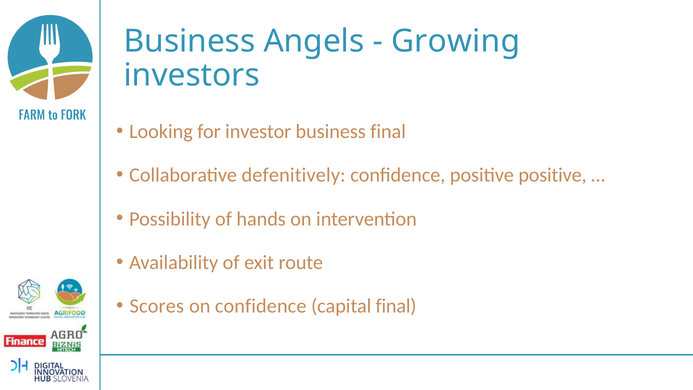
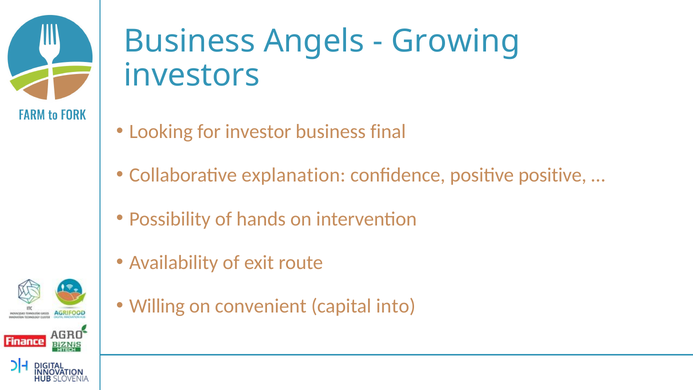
defenitively: defenitively -> explanation
Scores: Scores -> Willing
on confidence: confidence -> convenient
capital final: final -> into
